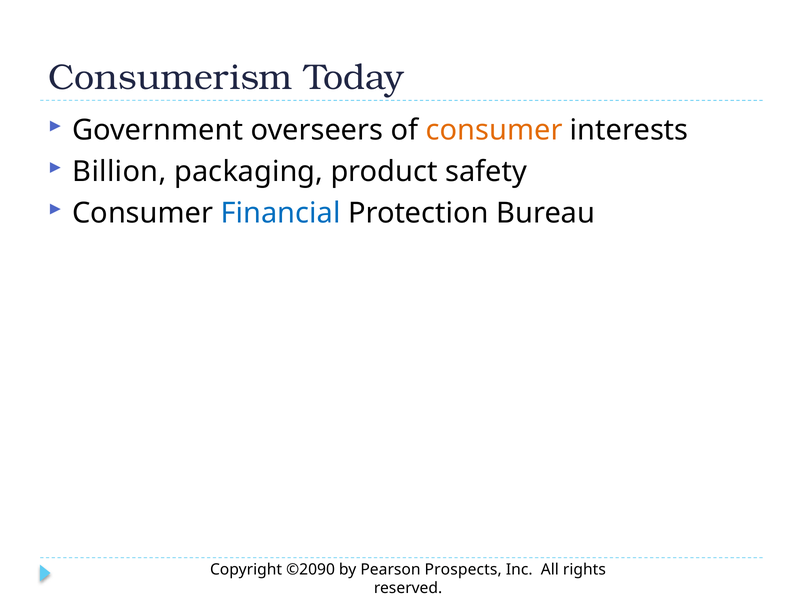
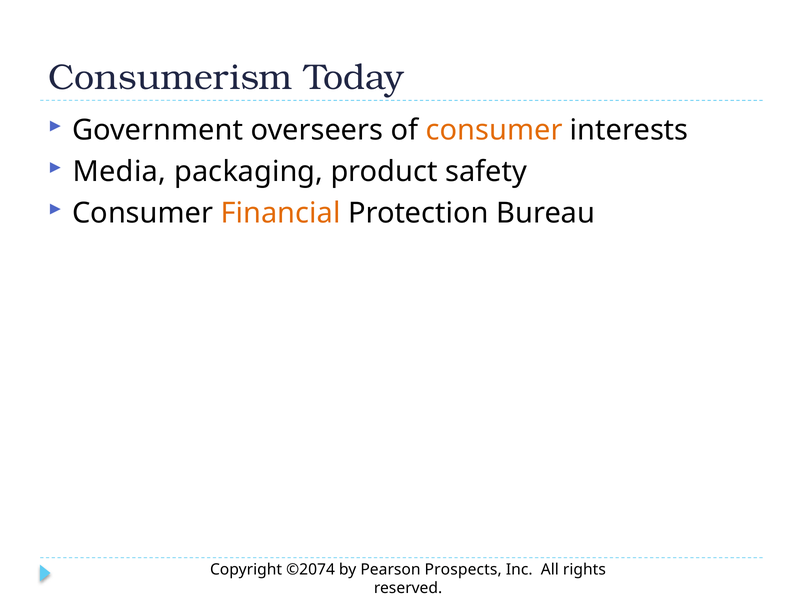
Billion: Billion -> Media
Financial colour: blue -> orange
©2090: ©2090 -> ©2074
